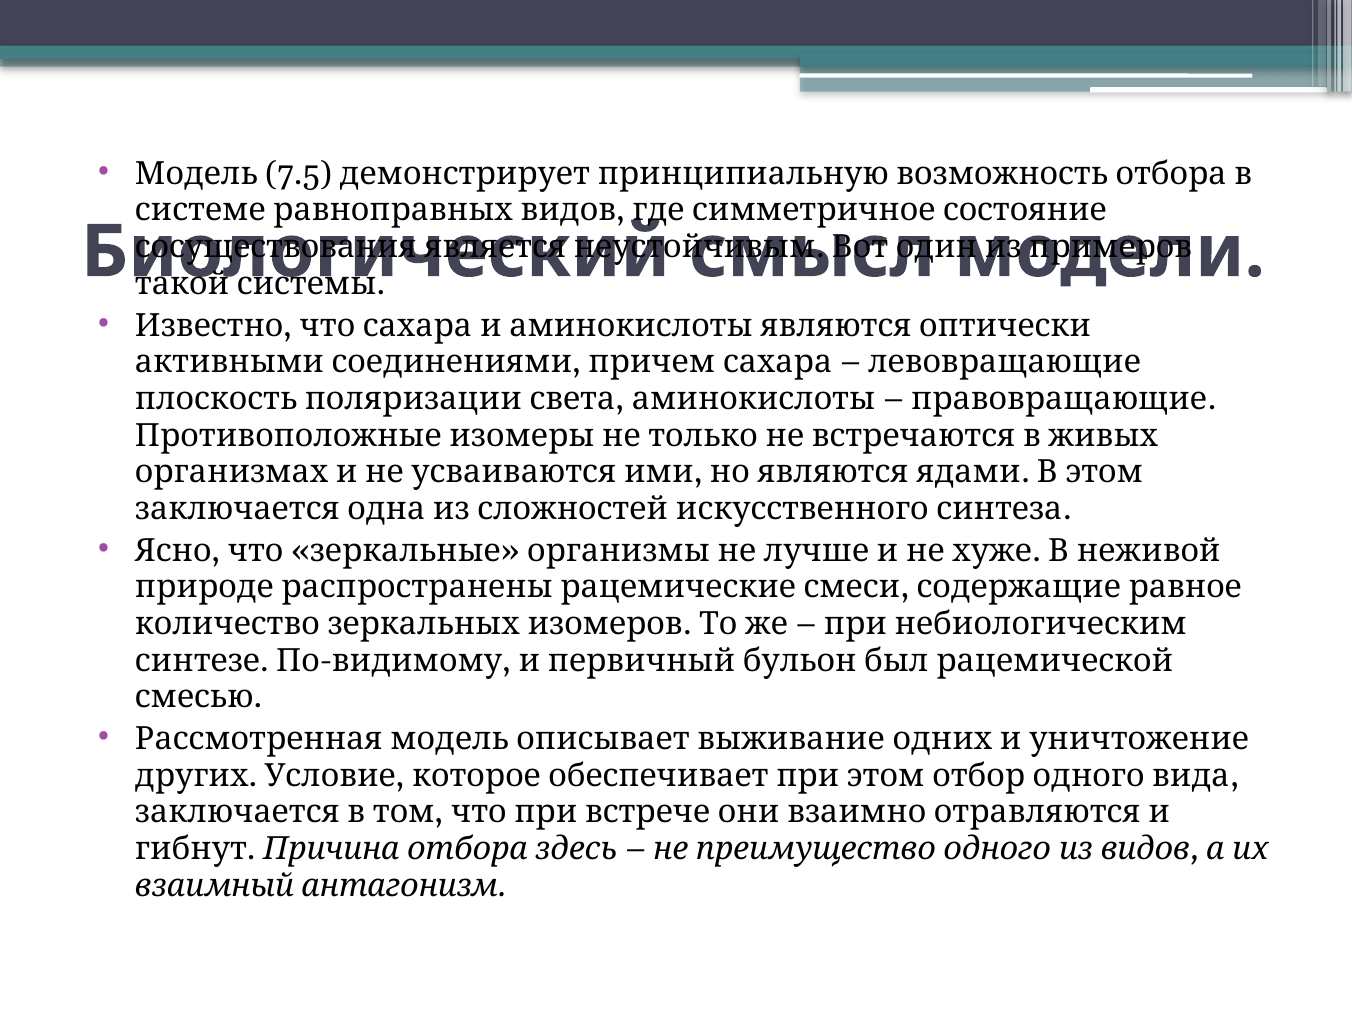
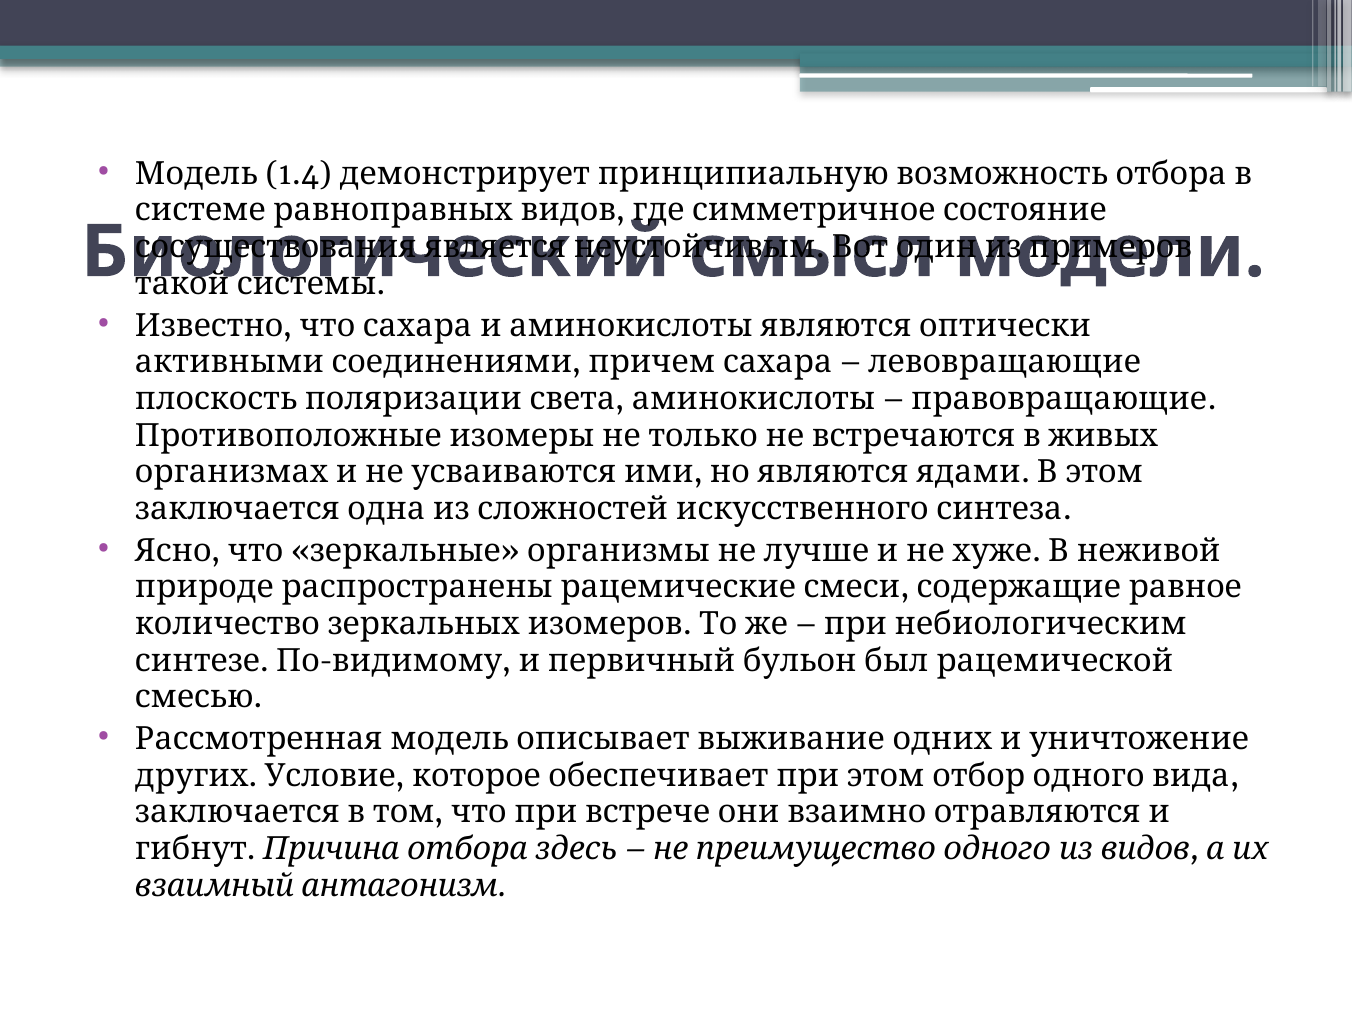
7.5: 7.5 -> 1.4
